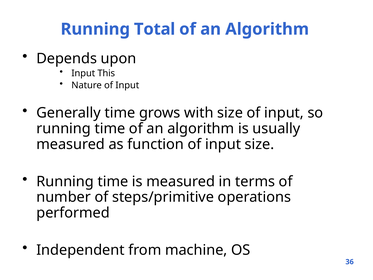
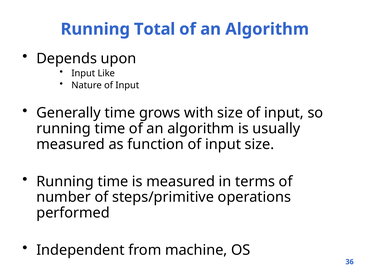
This: This -> Like
